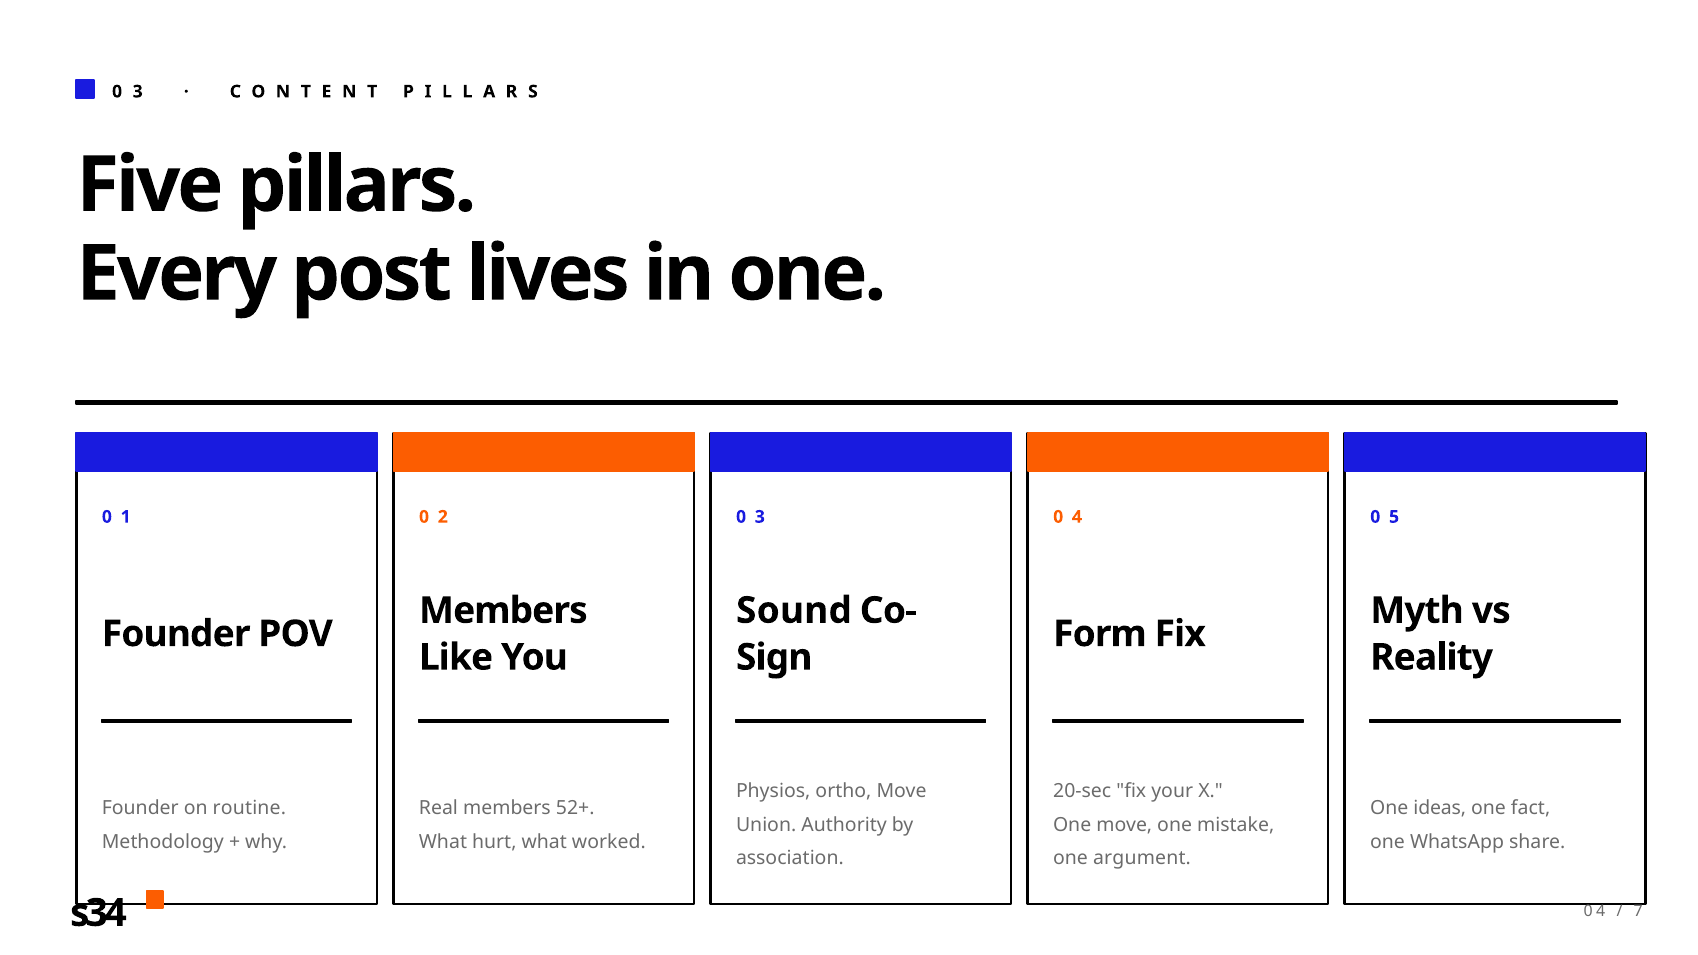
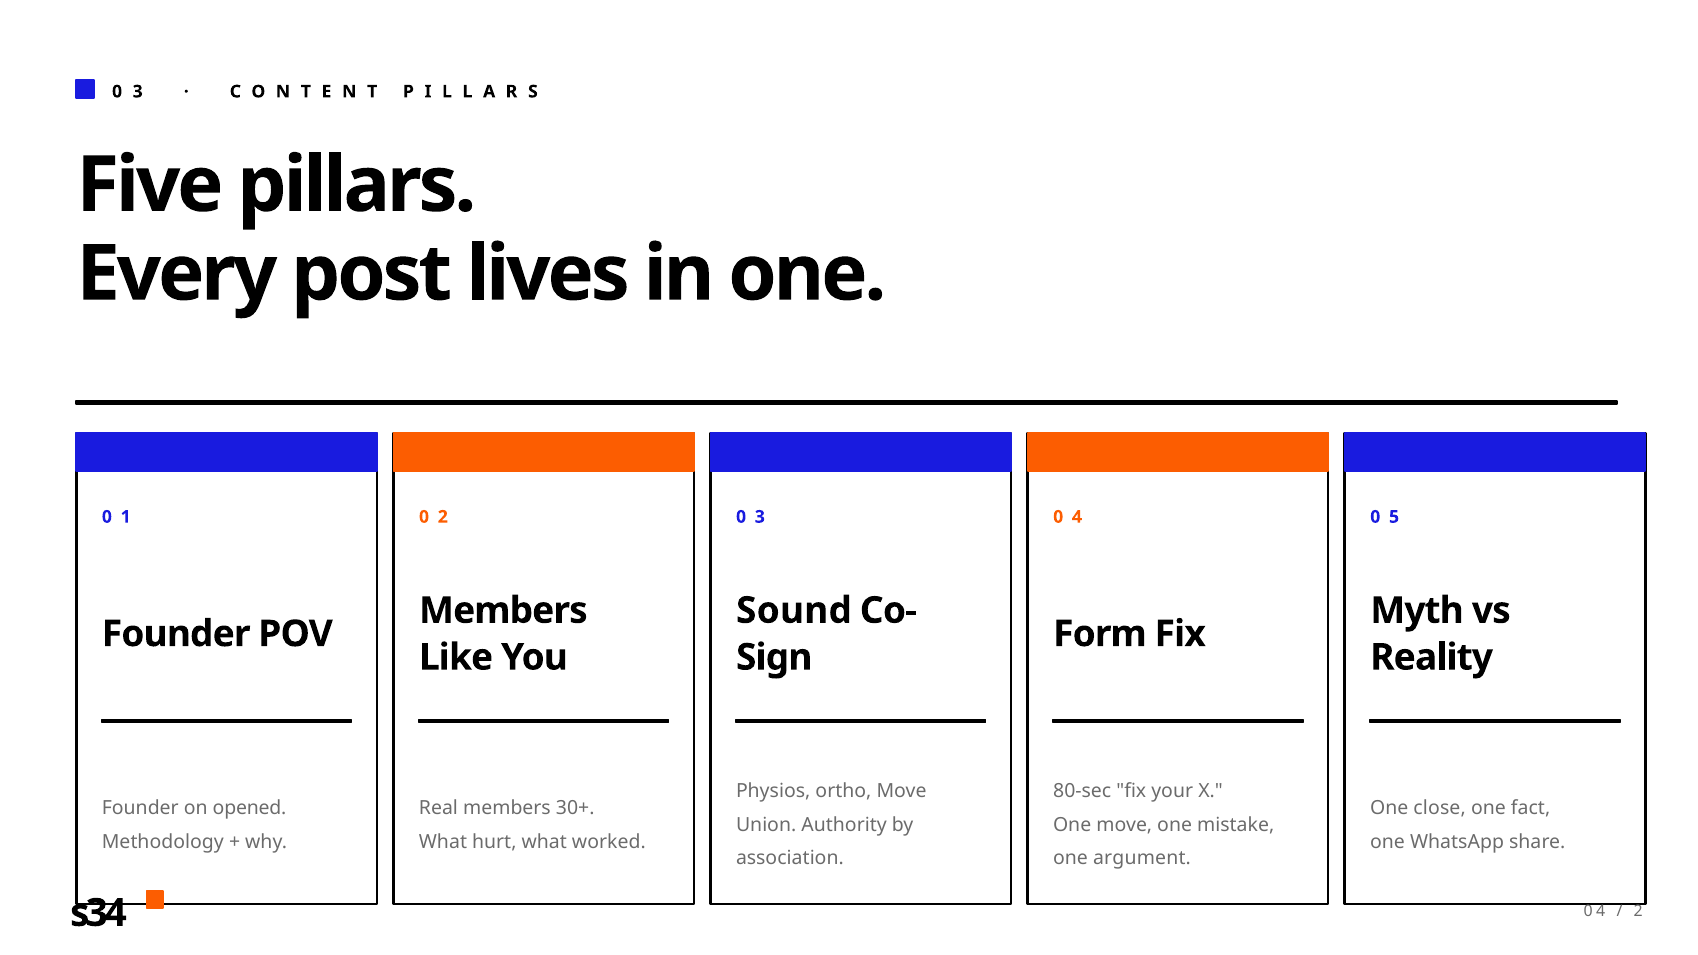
20-sec: 20-sec -> 80-sec
routine: routine -> opened
52+: 52+ -> 30+
ideas: ideas -> close
7 at (1638, 912): 7 -> 2
